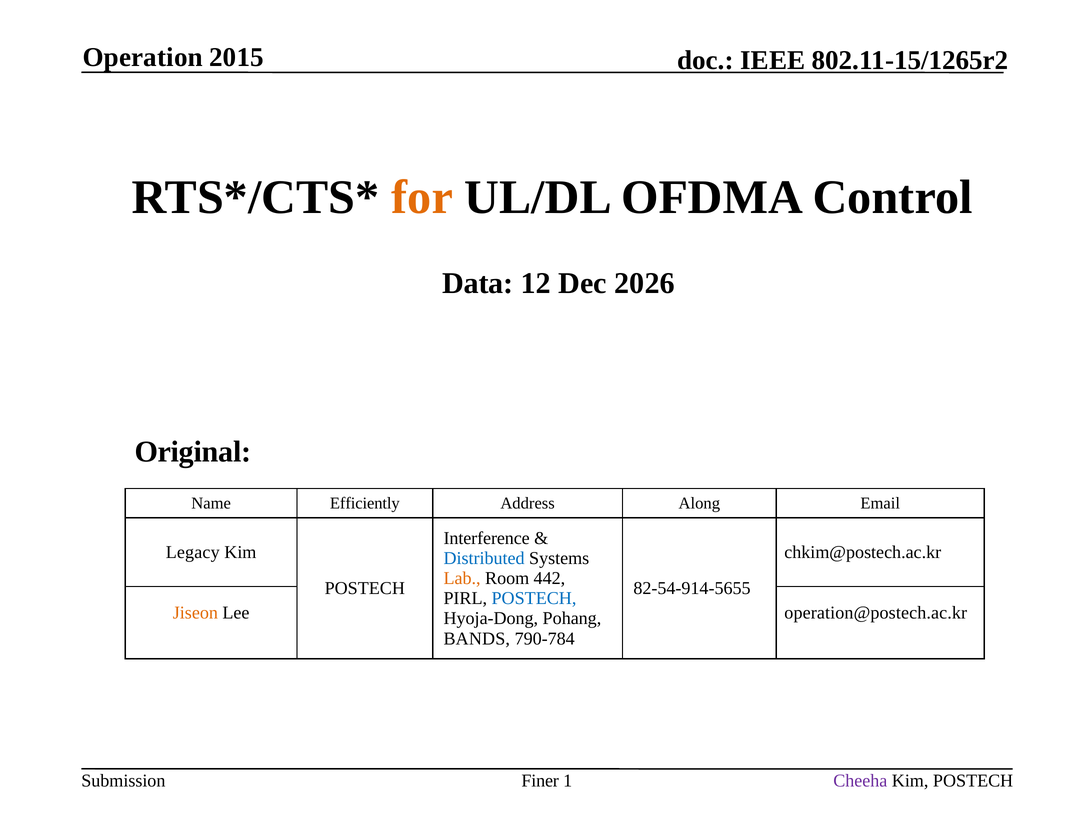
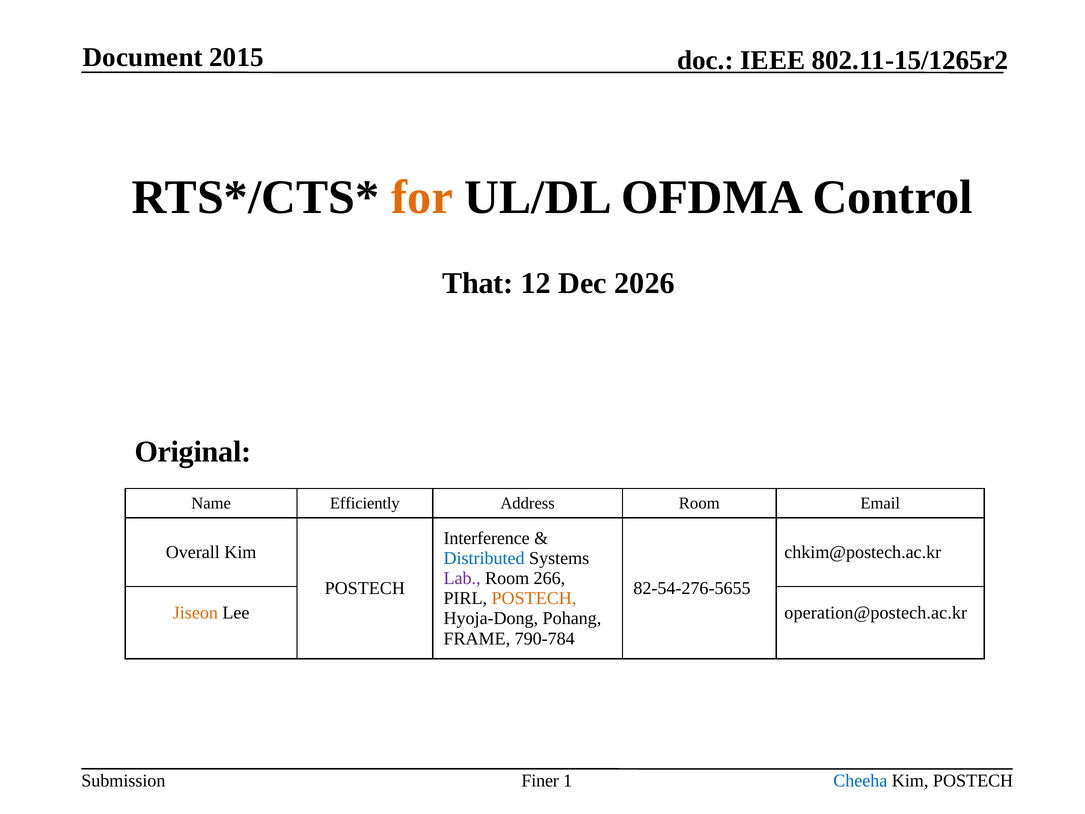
Operation: Operation -> Document
Data: Data -> That
Address Along: Along -> Room
Legacy: Legacy -> Overall
Lab colour: orange -> purple
442: 442 -> 266
82-54-914-5655: 82-54-914-5655 -> 82-54-276-5655
POSTECH at (534, 598) colour: blue -> orange
BANDS: BANDS -> FRAME
Cheeha colour: purple -> blue
